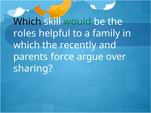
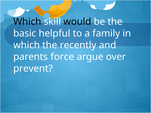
would colour: green -> black
roles: roles -> basic
sharing: sharing -> prevent
